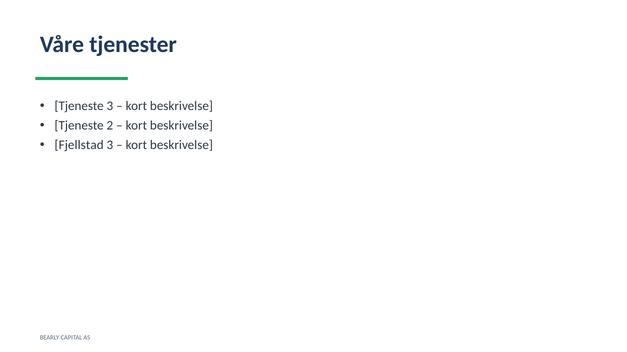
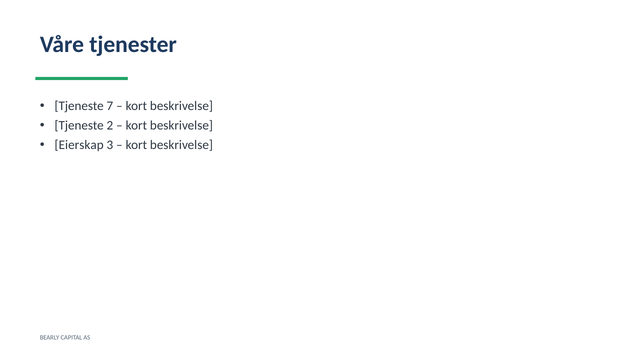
Tjeneste 3: 3 -> 7
Fjellstad: Fjellstad -> Eierskap
